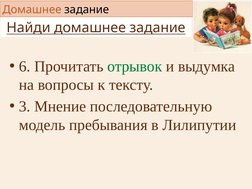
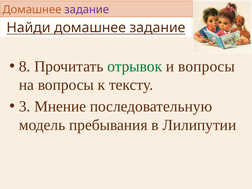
задание at (87, 10) colour: black -> purple
6: 6 -> 8
и выдумка: выдумка -> вопросы
